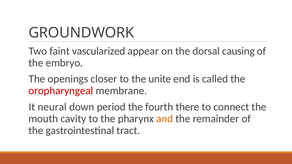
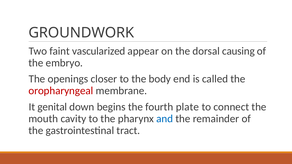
unite: unite -> body
neural: neural -> genital
period: period -> begins
there: there -> plate
and colour: orange -> blue
